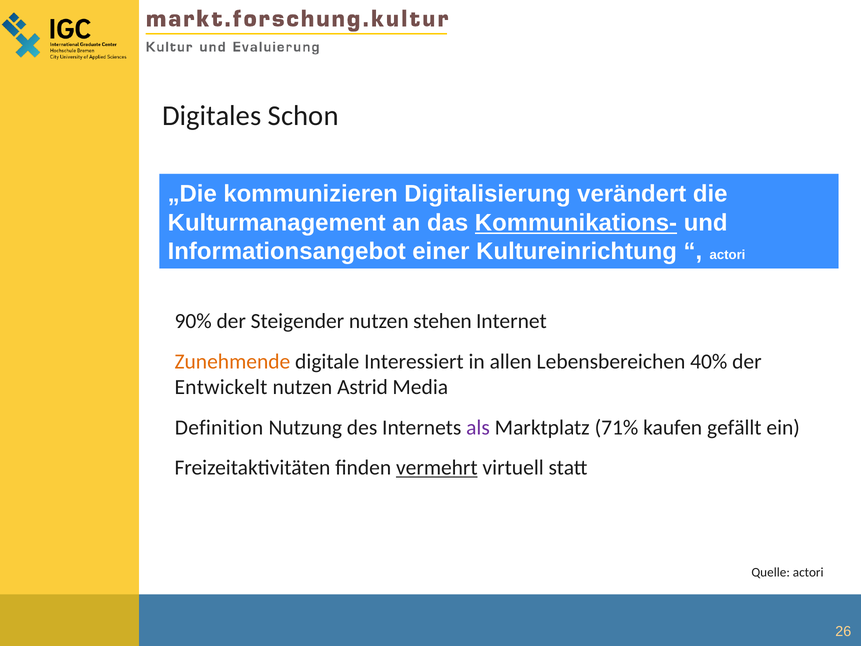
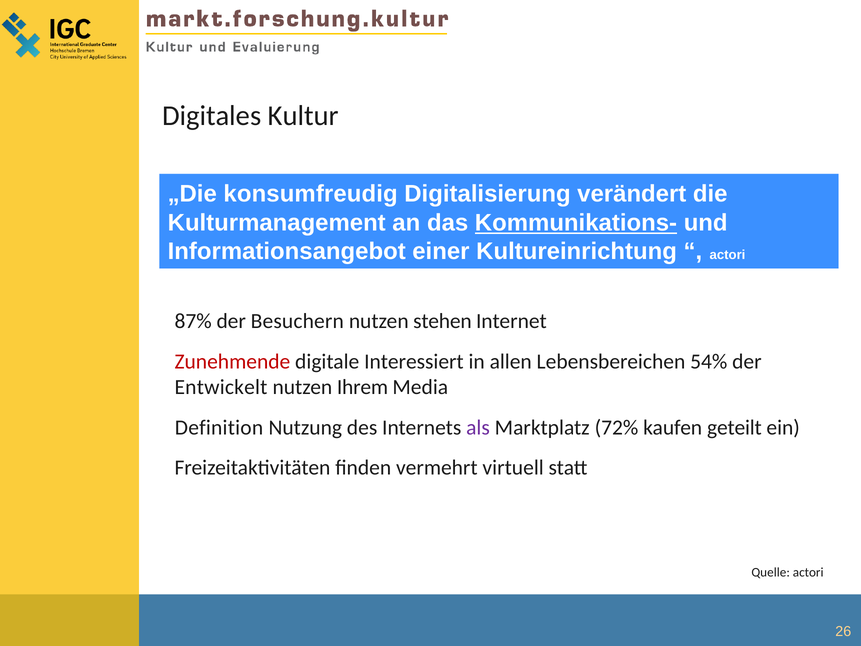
Schon: Schon -> Kultur
kommunizieren: kommunizieren -> konsumfreudig
90%: 90% -> 87%
Steigender: Steigender -> Besuchern
Zunehmende colour: orange -> red
40%: 40% -> 54%
Astrid: Astrid -> Ihrem
71%: 71% -> 72%
gefällt: gefällt -> geteilt
vermehrt underline: present -> none
